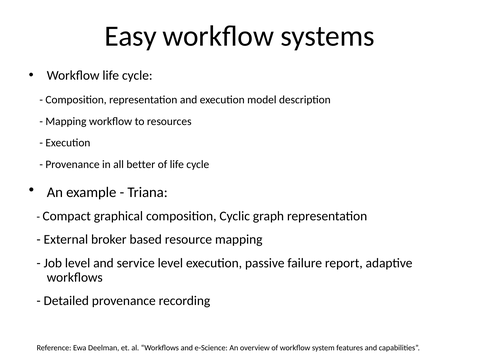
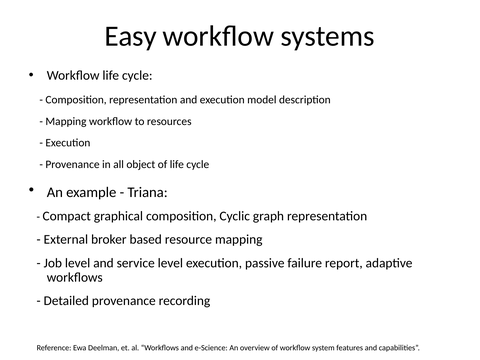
better: better -> object
